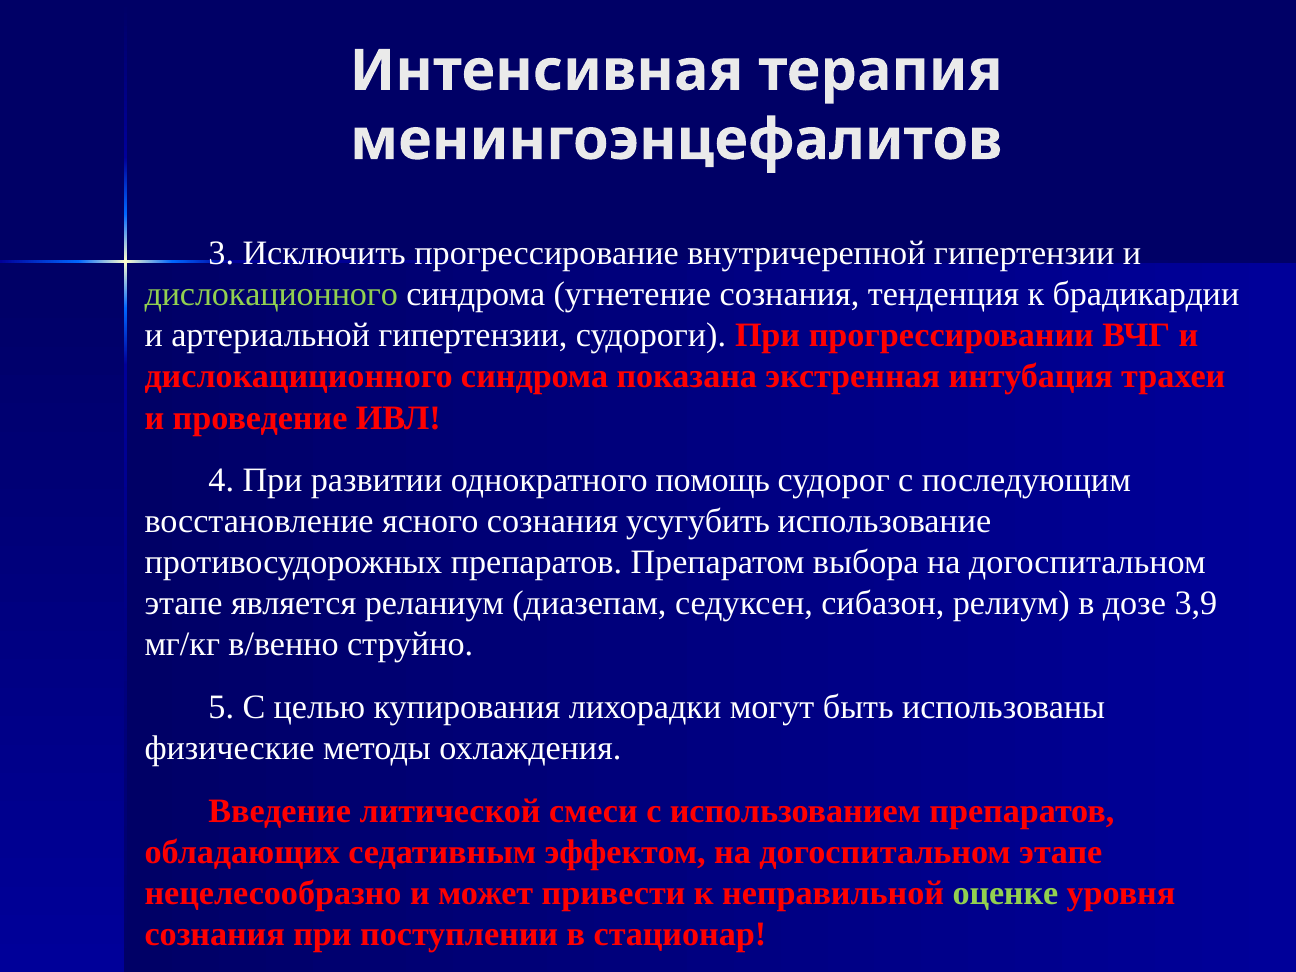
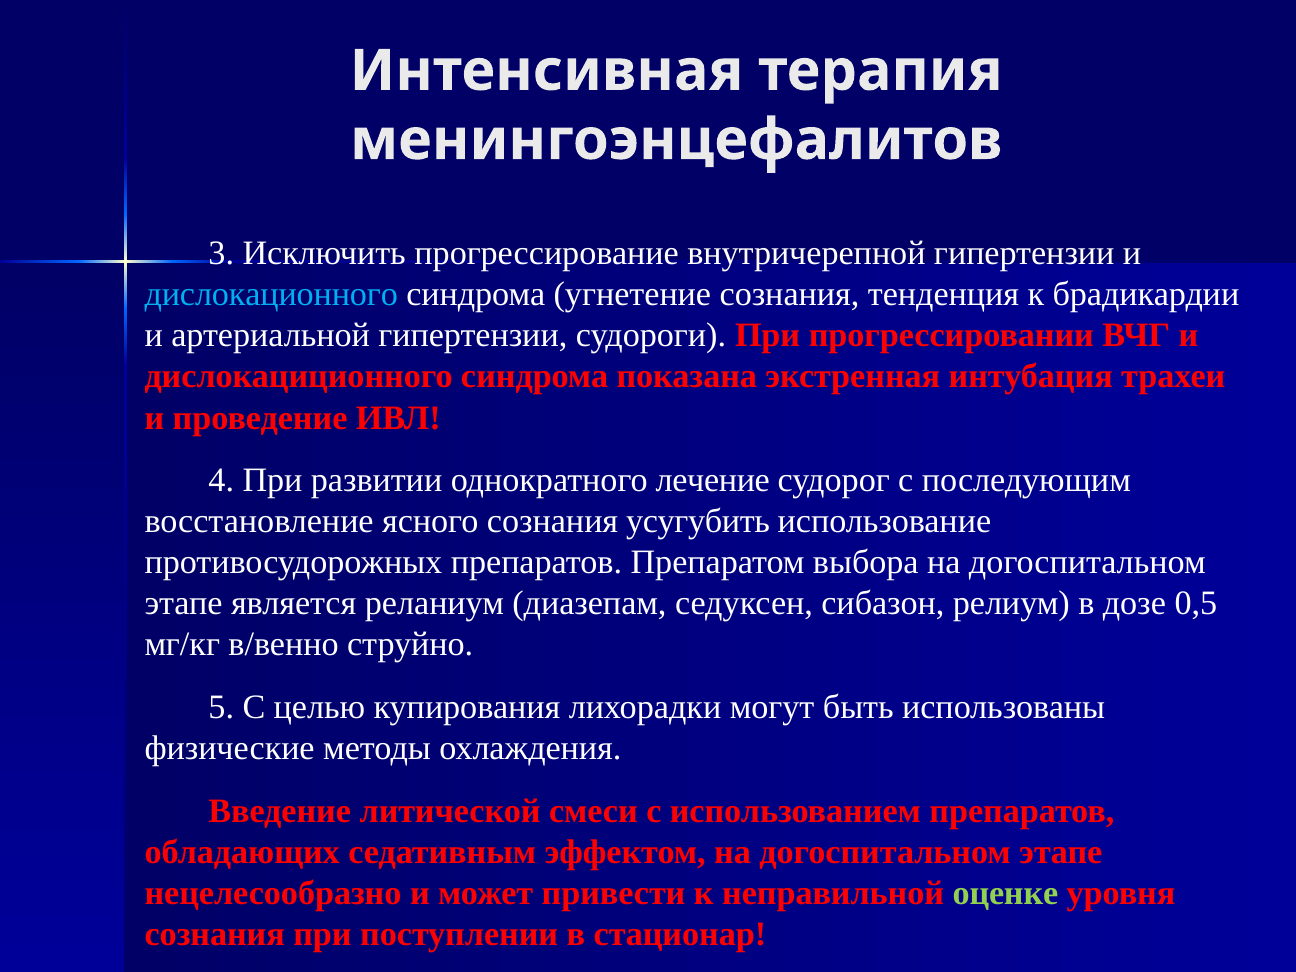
дислокационного colour: light green -> light blue
помощь: помощь -> лечение
3,9: 3,9 -> 0,5
